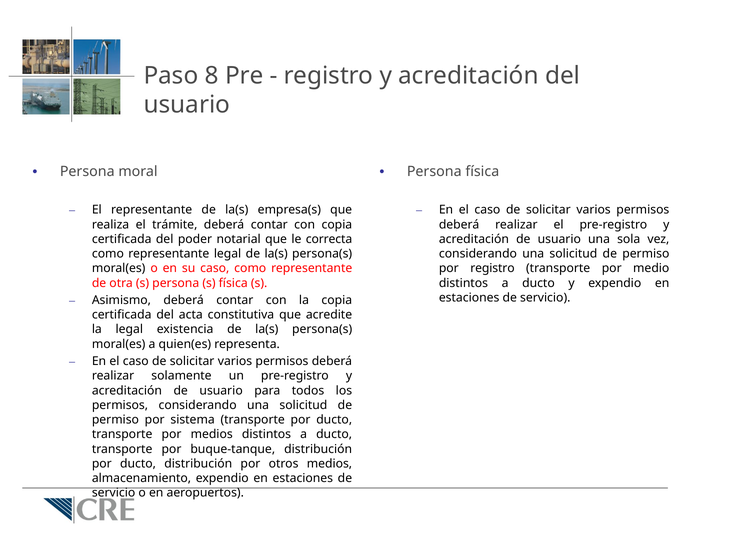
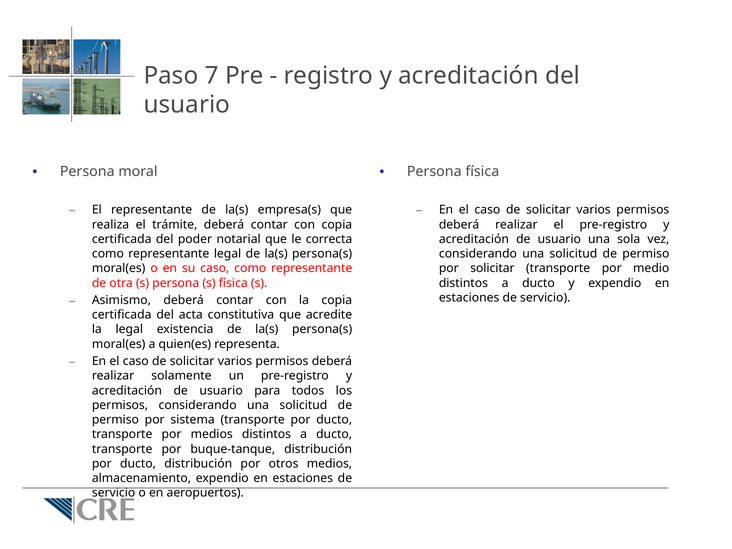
8: 8 -> 7
por registro: registro -> solicitar
